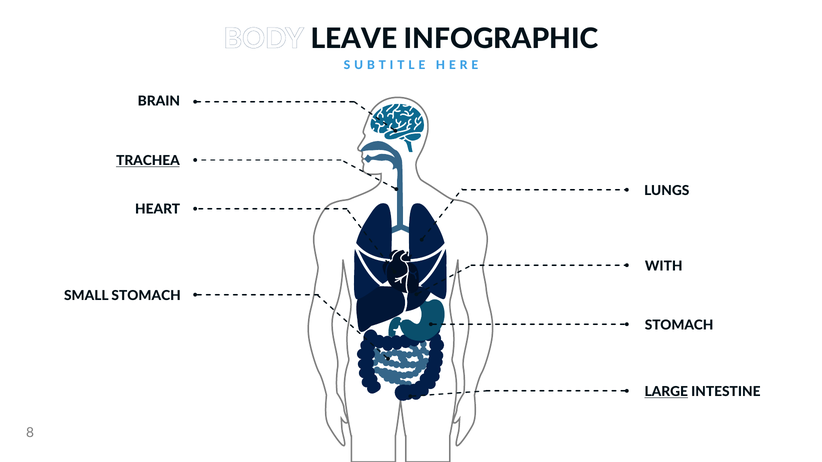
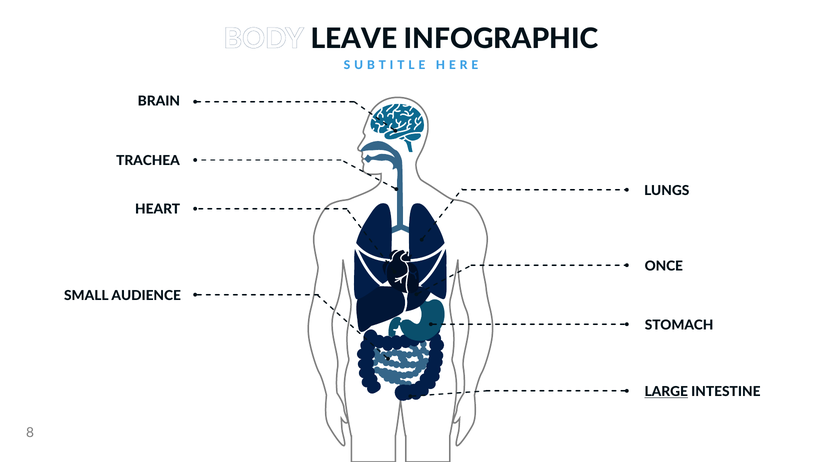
TRACHEA underline: present -> none
WITH: WITH -> ONCE
SMALL STOMACH: STOMACH -> AUDIENCE
